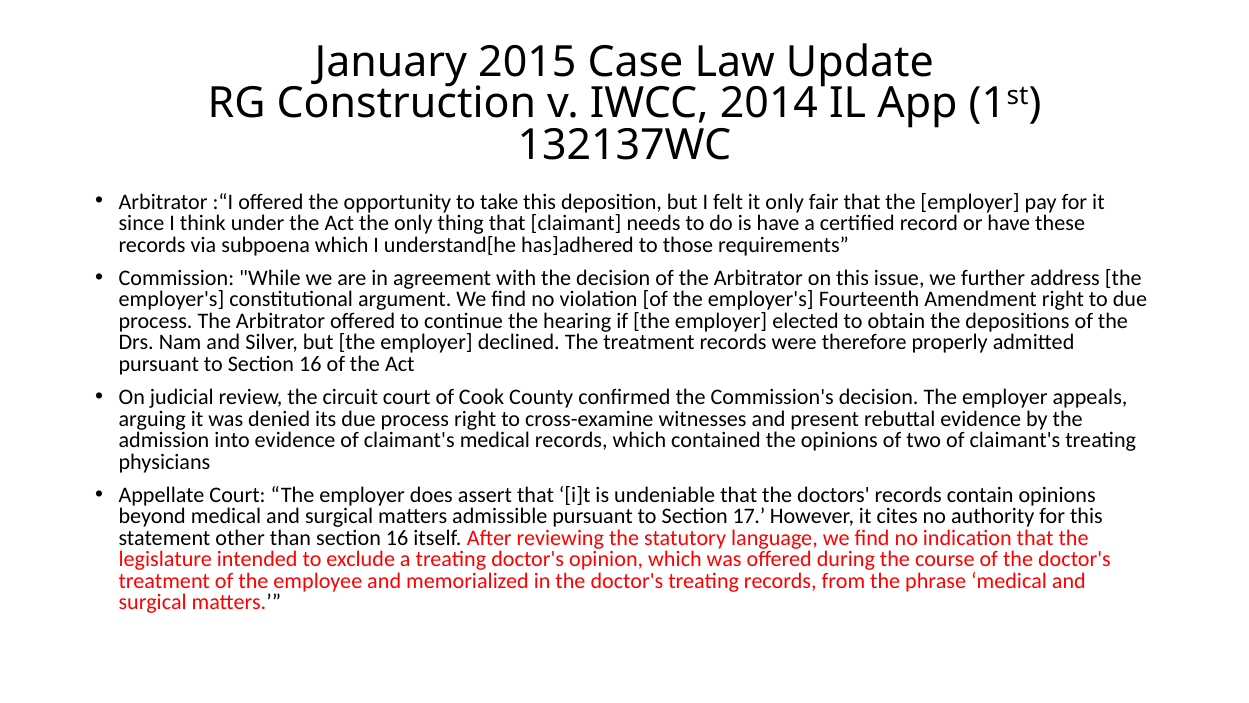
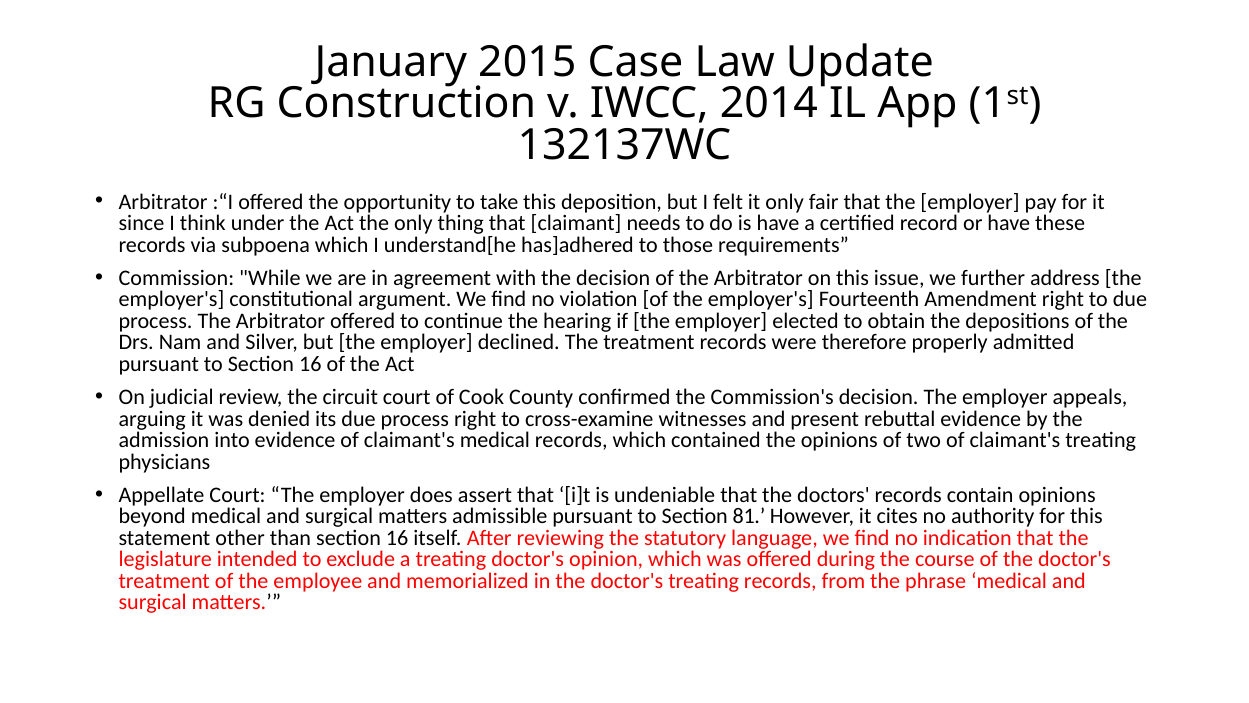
17: 17 -> 81
